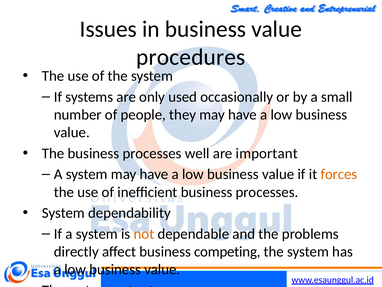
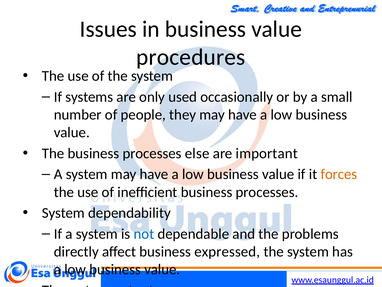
well: well -> else
not colour: orange -> blue
competing: competing -> expressed
